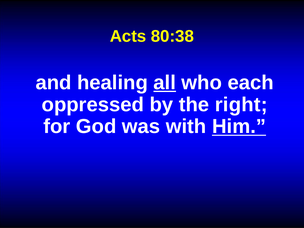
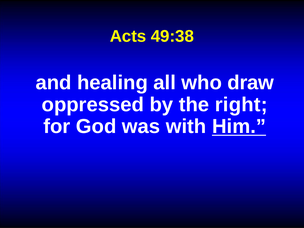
80:38: 80:38 -> 49:38
all underline: present -> none
each: each -> draw
